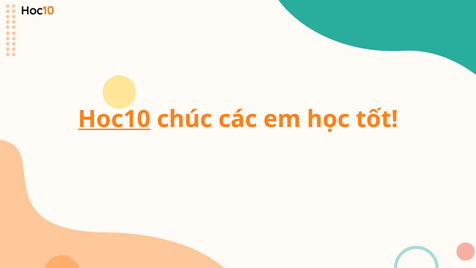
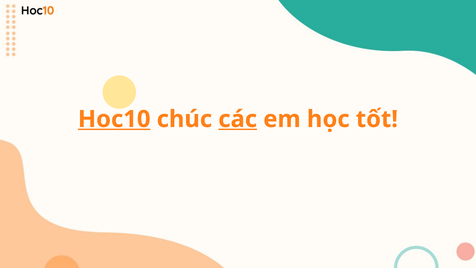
các underline: none -> present
